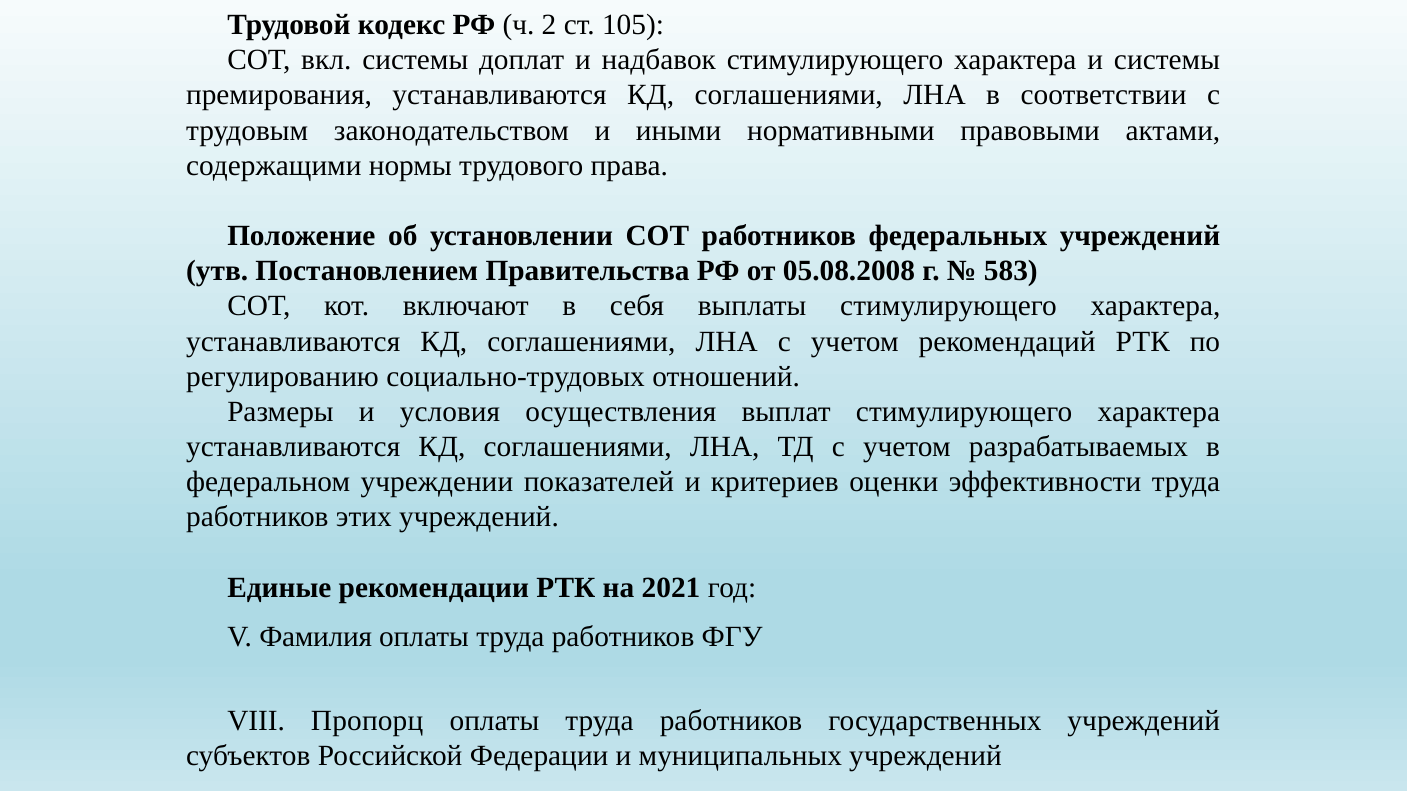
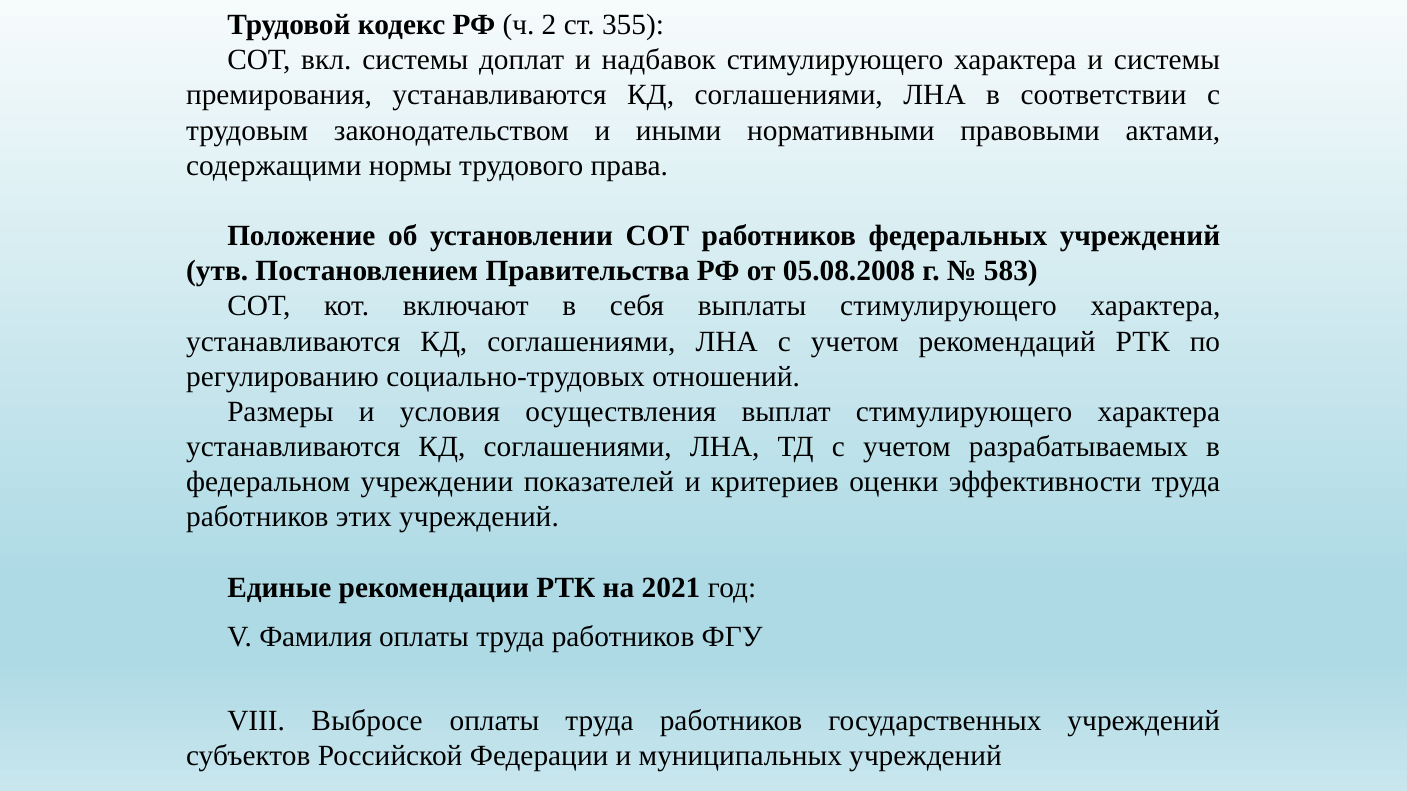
105: 105 -> 355
Пропорц: Пропорц -> Выбросе
